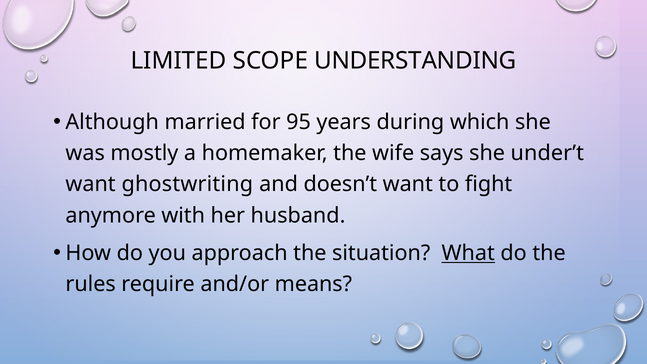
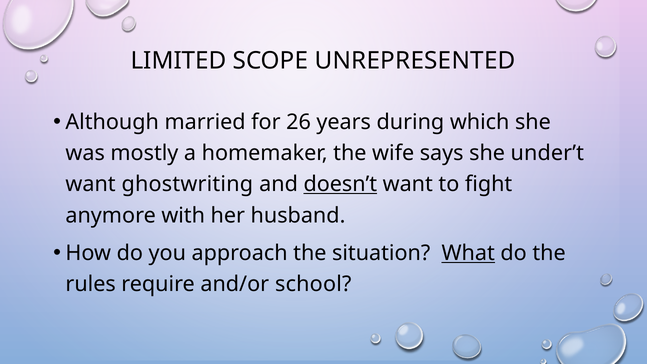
UNDERSTANDING: UNDERSTANDING -> UNREPRESENTED
95: 95 -> 26
doesn’t underline: none -> present
means: means -> school
